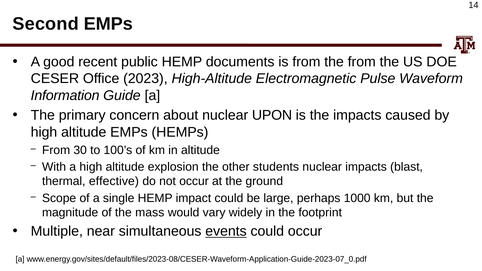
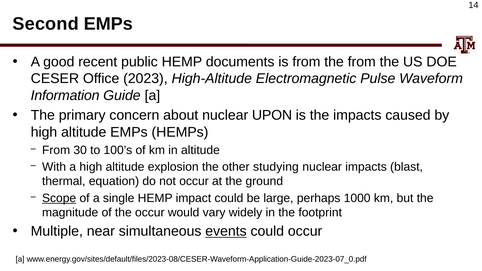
students: students -> studying
effective: effective -> equation
Scope underline: none -> present
the mass: mass -> occur
